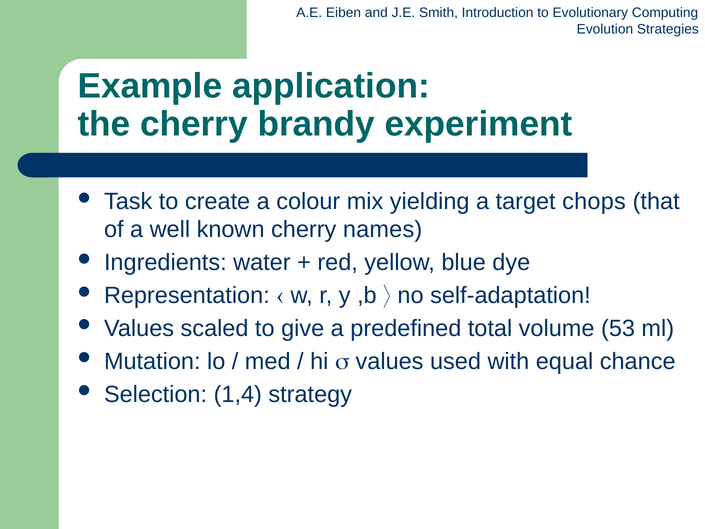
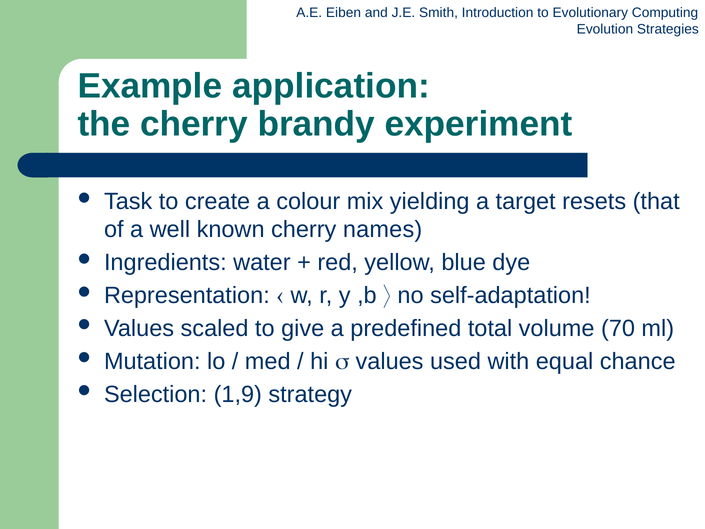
chops: chops -> resets
53: 53 -> 70
1,4: 1,4 -> 1,9
